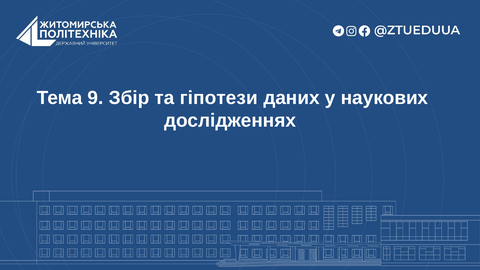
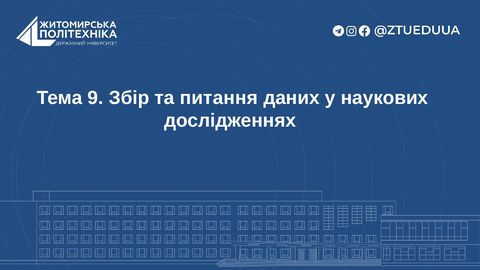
гіпотези: гіпотези -> питання
